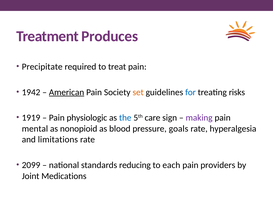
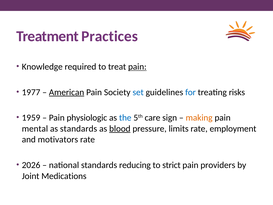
Produces: Produces -> Practices
Precipitate: Precipitate -> Knowledge
pain at (137, 67) underline: none -> present
1942: 1942 -> 1977
set colour: orange -> blue
1919: 1919 -> 1959
making colour: purple -> orange
as nonopioid: nonopioid -> standards
blood underline: none -> present
goals: goals -> limits
hyperalgesia: hyperalgesia -> employment
limitations: limitations -> motivators
2099: 2099 -> 2026
each: each -> strict
